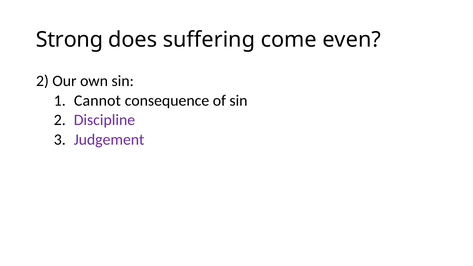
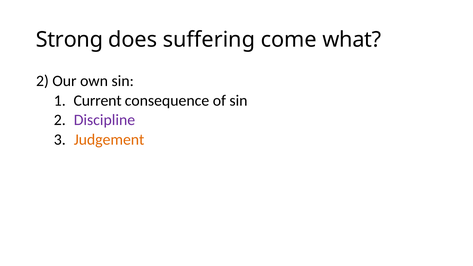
even: even -> what
Cannot: Cannot -> Current
Judgement colour: purple -> orange
